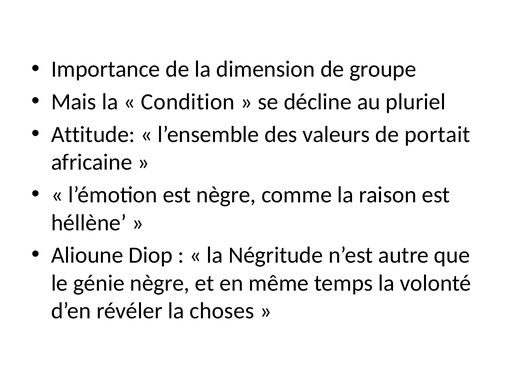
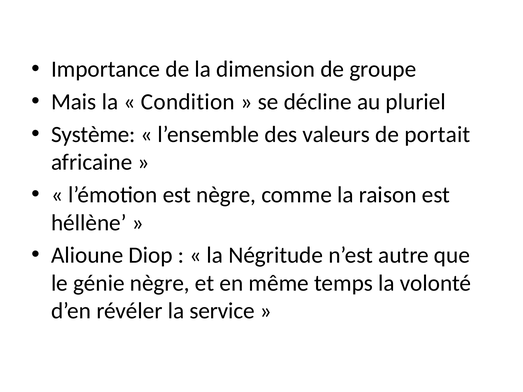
Attitude: Attitude -> Système
choses: choses -> service
